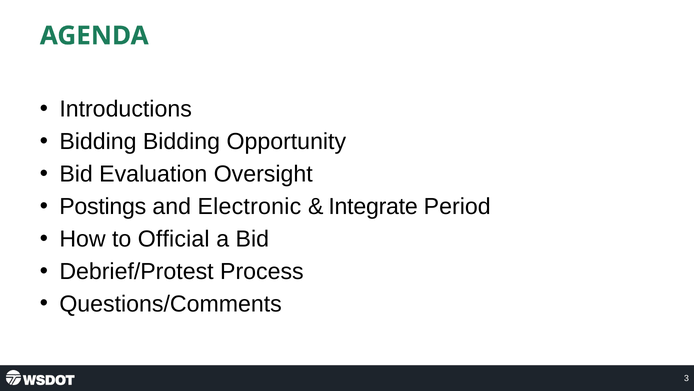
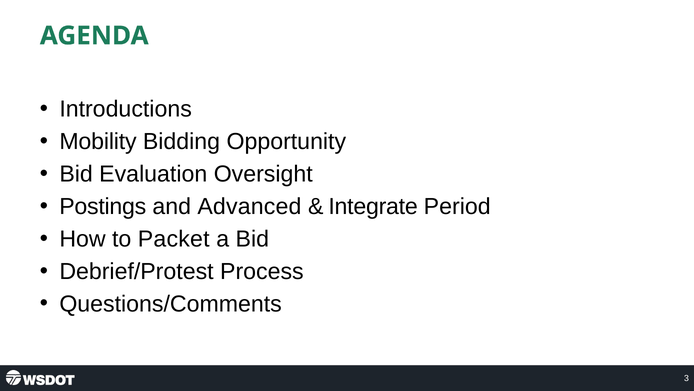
Bidding at (98, 142): Bidding -> Mobility
Electronic: Electronic -> Advanced
Official: Official -> Packet
